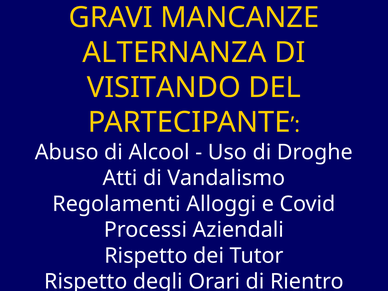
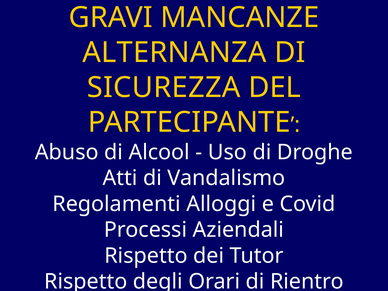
VISITANDO: VISITANDO -> SICUREZZA
